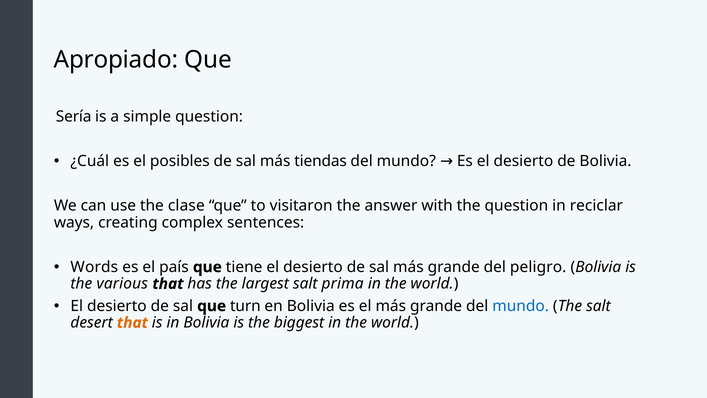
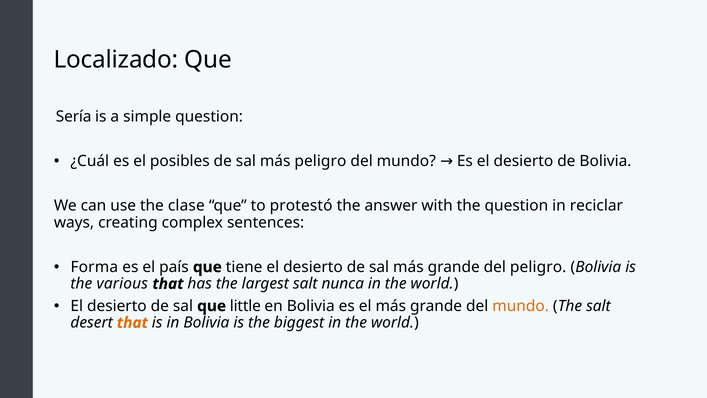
Apropiado: Apropiado -> Localizado
más tiendas: tiendas -> peligro
visitaron: visitaron -> protestó
Words: Words -> Forma
prima: prima -> nunca
turn: turn -> little
mundo at (521, 306) colour: blue -> orange
